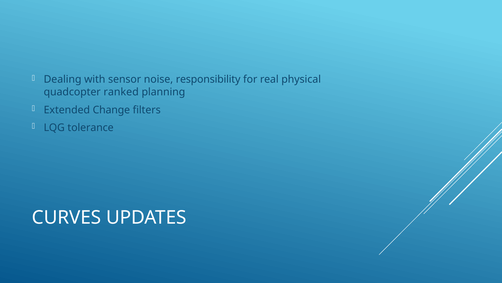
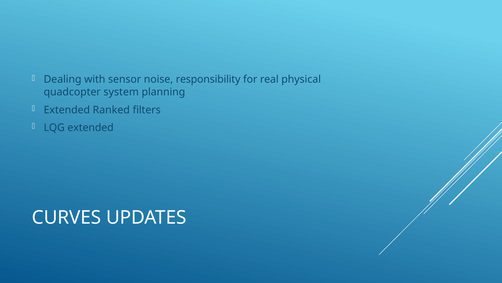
ranked: ranked -> system
Change: Change -> Ranked
LQG tolerance: tolerance -> extended
